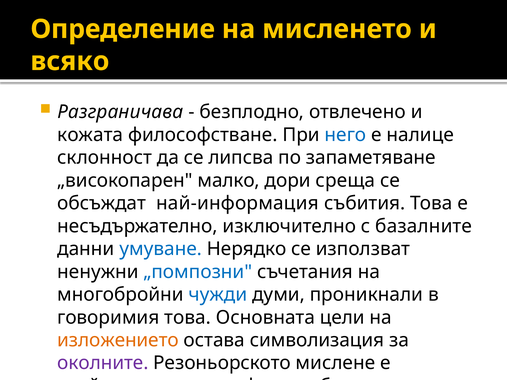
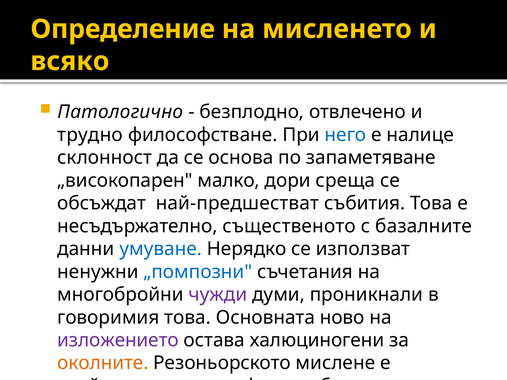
Разграничава: Разграничава -> Патологично
кожата: кожата -> трудно
липсва: липсва -> основа
най-информация: най-информация -> най-предшестват
изключително: изключително -> същественото
чужди colour: blue -> purple
цели: цели -> ново
изложението colour: orange -> purple
символизация: символизация -> халюциногени
околните colour: purple -> orange
